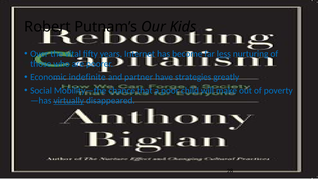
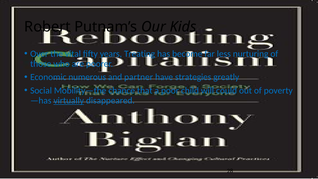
Internet: Internet -> Treating
less underline: present -> none
indefinite: indefinite -> numerous
make: make -> could
